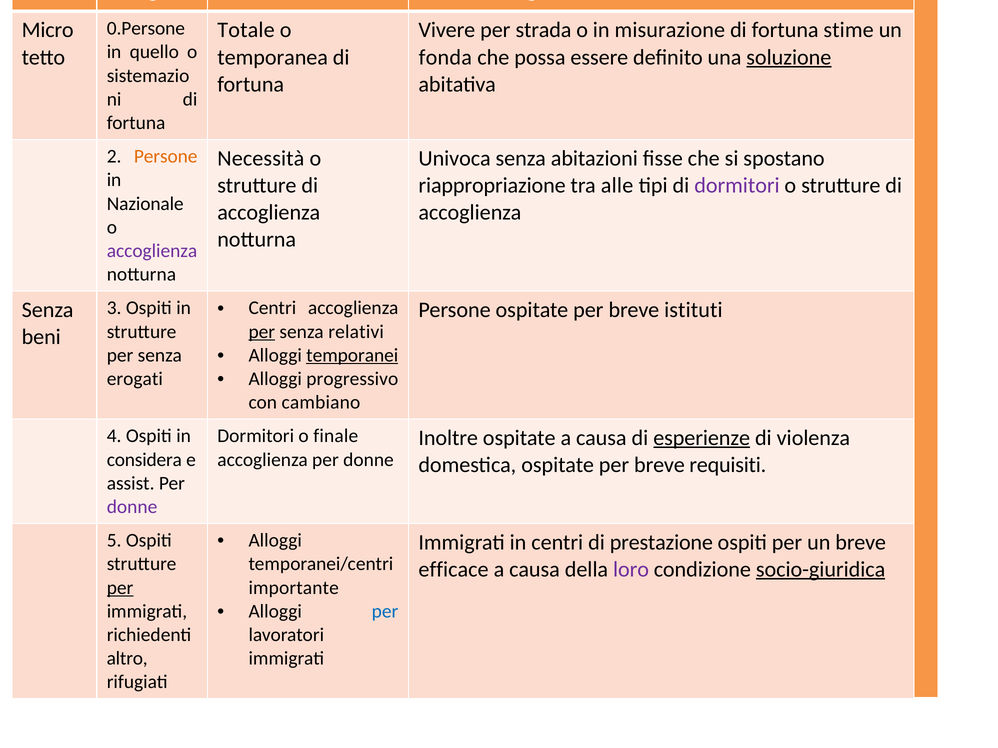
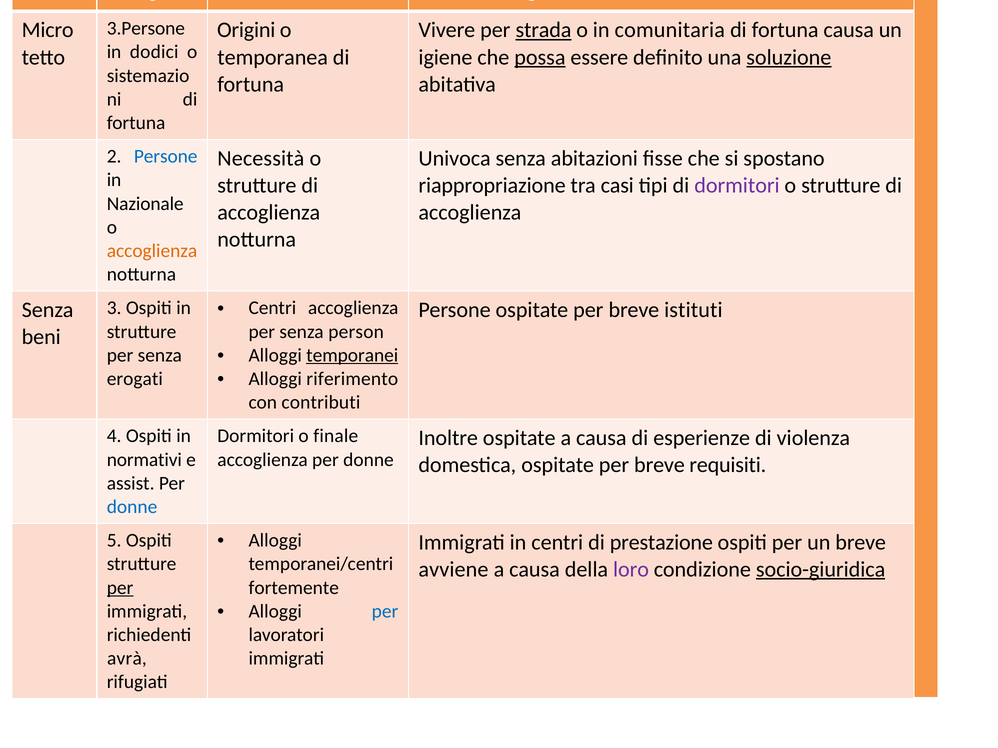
0.Persone: 0.Persone -> 3.Persone
Totale: Totale -> Origini
strada underline: none -> present
misurazione: misurazione -> comunitaria
fortuna stime: stime -> causa
quello: quello -> dodici
fonda: fonda -> igiene
possa underline: none -> present
Persone at (166, 157) colour: orange -> blue
alle: alle -> casi
accoglienza at (152, 251) colour: purple -> orange
per at (262, 332) underline: present -> none
relativi: relativi -> person
progressivo: progressivo -> riferimento
cambiano: cambiano -> contributi
esperienze underline: present -> none
considera: considera -> normativi
donne at (132, 507) colour: purple -> blue
efficace: efficace -> avviene
importante: importante -> fortemente
altro: altro -> avrà
